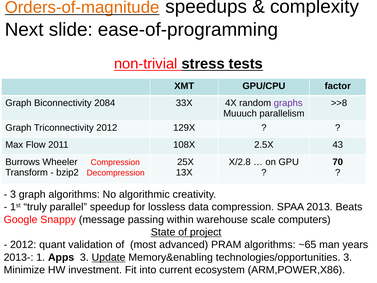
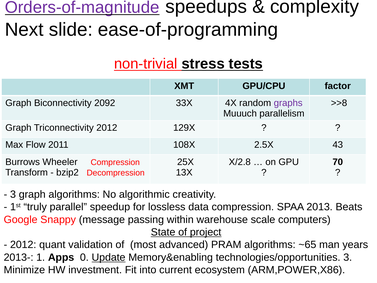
Orders-of-magnitude colour: orange -> purple
2084: 2084 -> 2092
Apps 3: 3 -> 0
